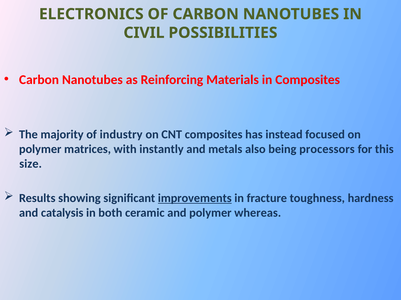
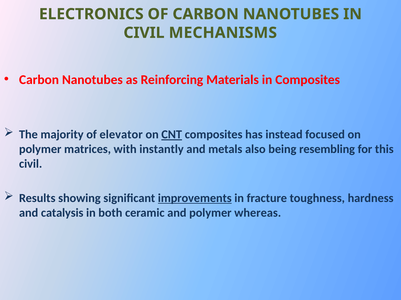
POSSIBILITIES: POSSIBILITIES -> MECHANISMS
industry: industry -> elevator
CNT underline: none -> present
processors: processors -> resembling
size at (31, 164): size -> civil
